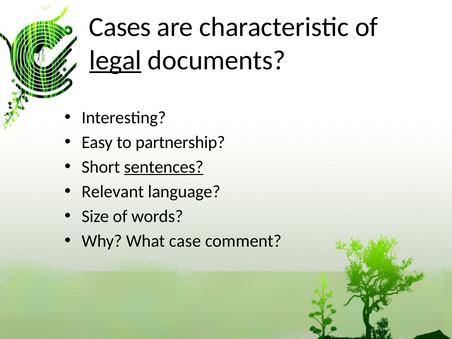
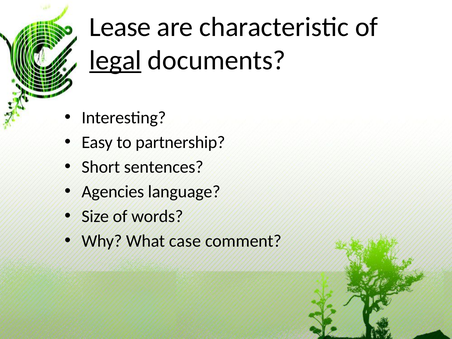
Cases: Cases -> Lease
sentences underline: present -> none
Relevant: Relevant -> Agencies
